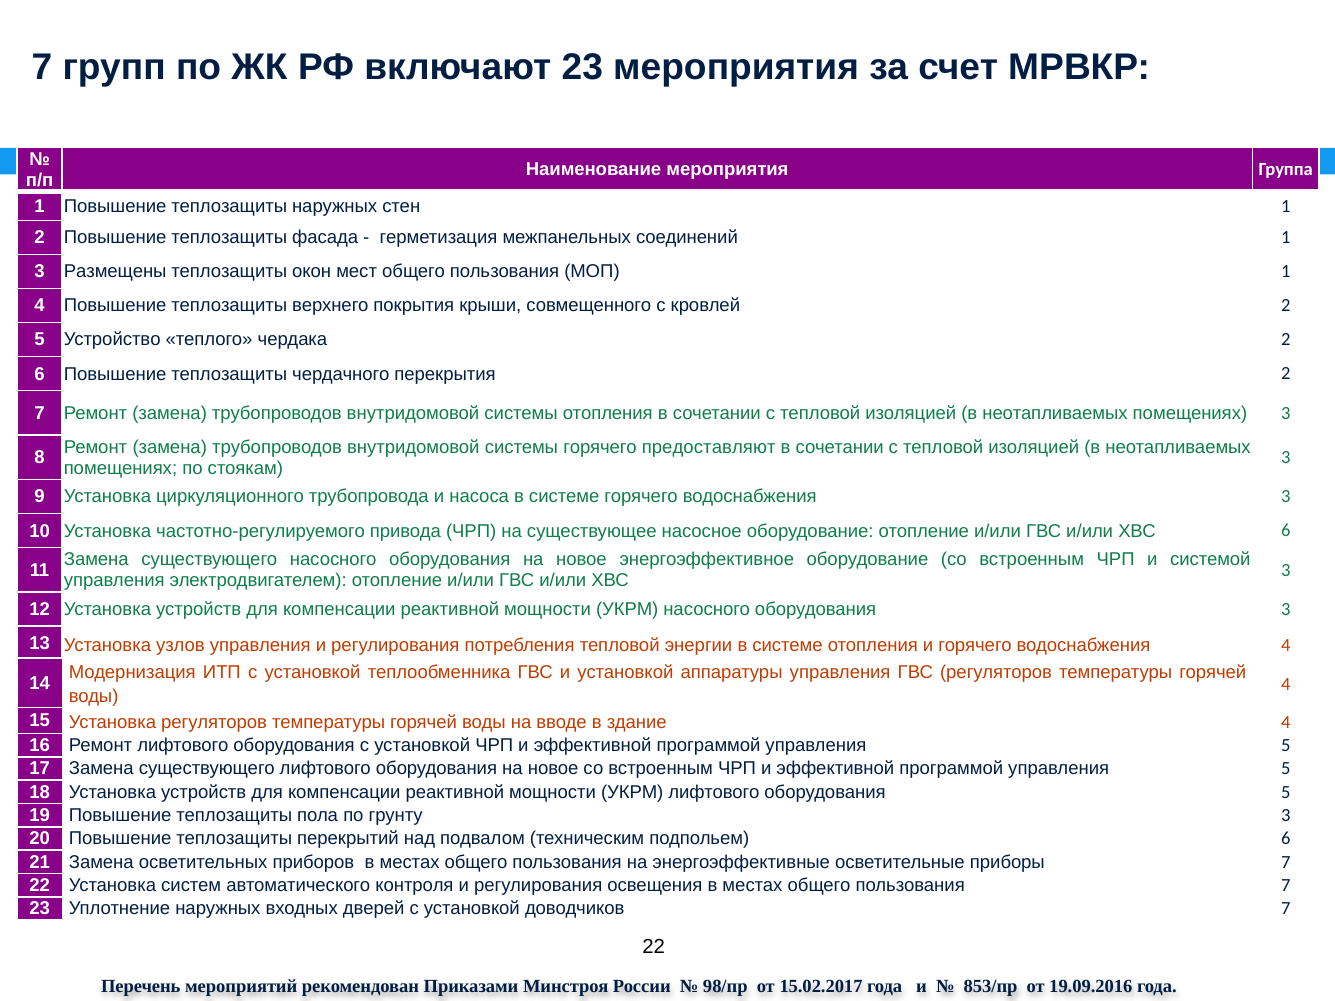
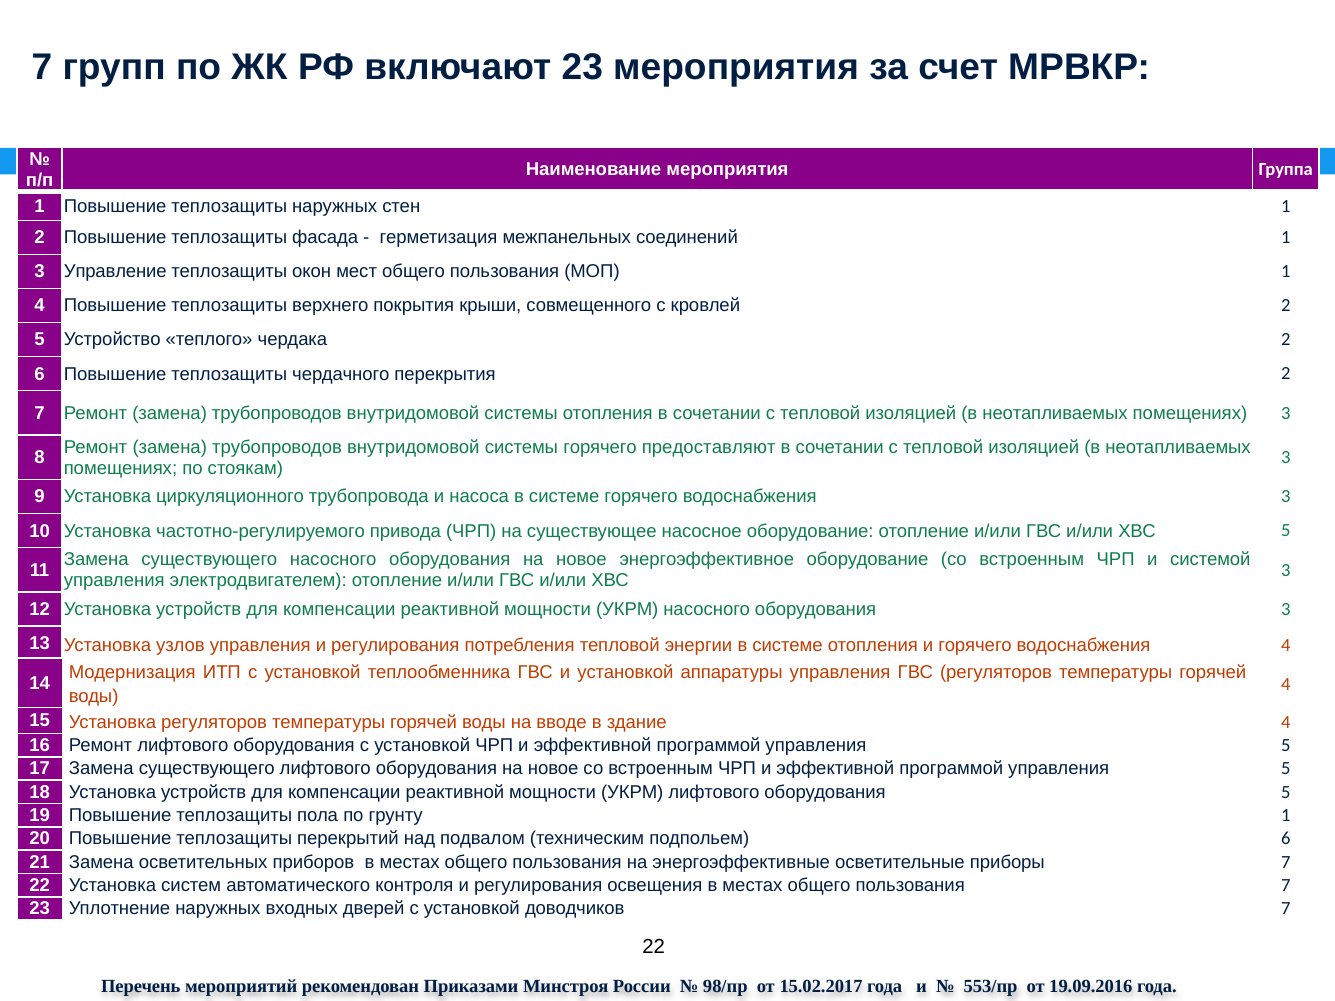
Размещены: Размещены -> Управление
ХВС 6: 6 -> 5
грунту 3: 3 -> 1
853/пр: 853/пр -> 553/пр
